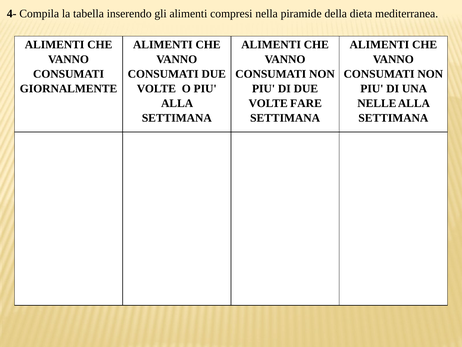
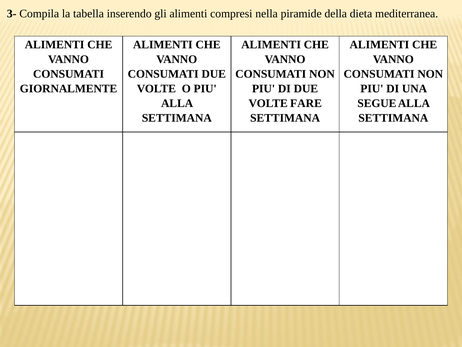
4-: 4- -> 3-
NELLE: NELLE -> SEGUE
